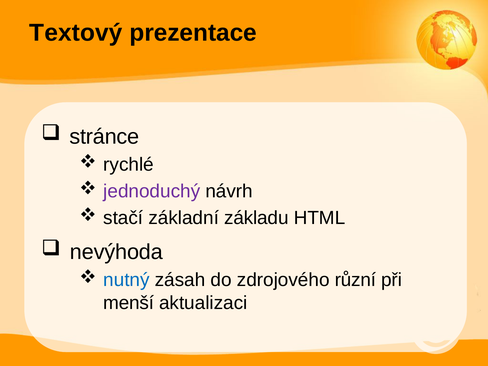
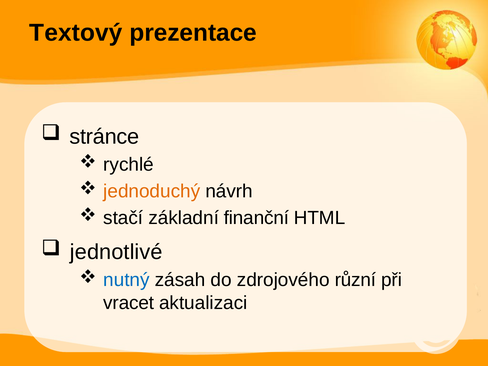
jednoduchý colour: purple -> orange
základu: základu -> finanční
nevýhoda: nevýhoda -> jednotlivé
menší: menší -> vracet
